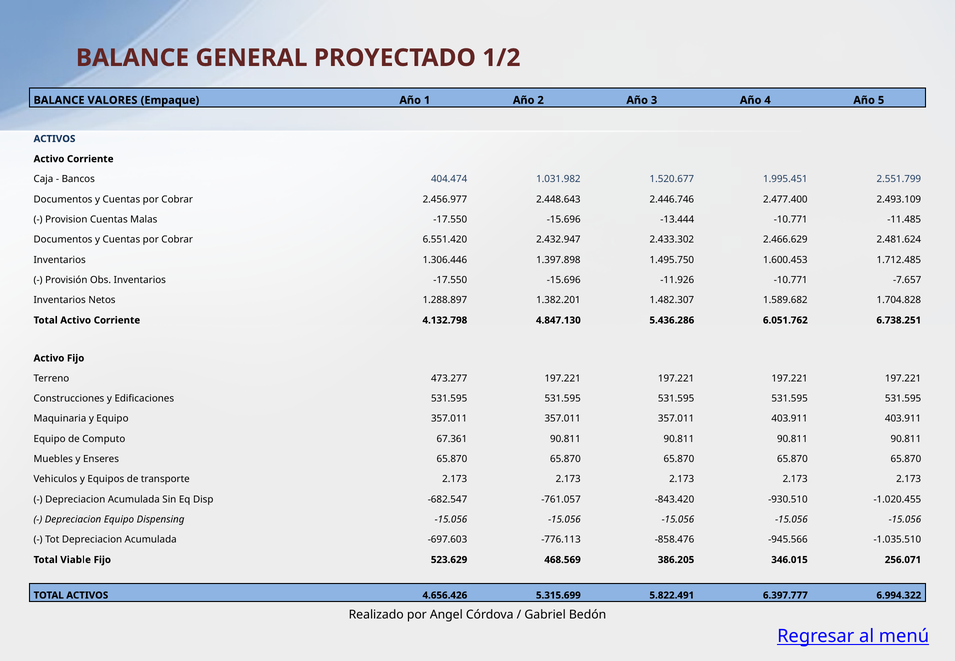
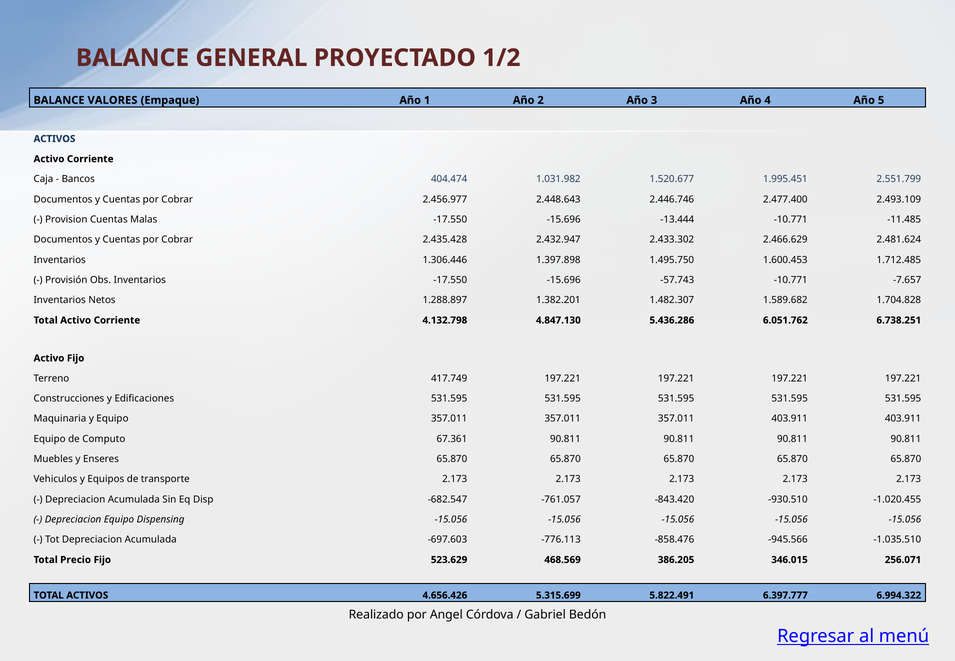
6.551.420: 6.551.420 -> 2.435.428
-11.926: -11.926 -> -57.743
473.277: 473.277 -> 417.749
Viable: Viable -> Precio
